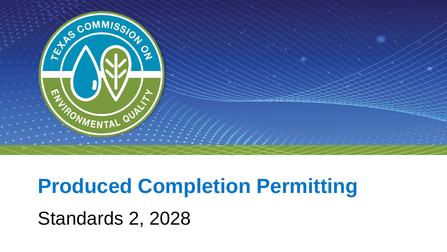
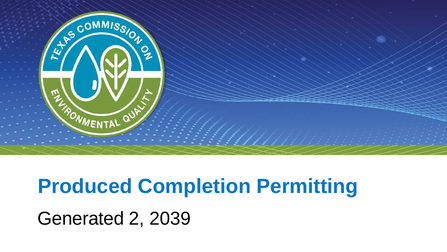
Standards: Standards -> Generated
2028: 2028 -> 2039
